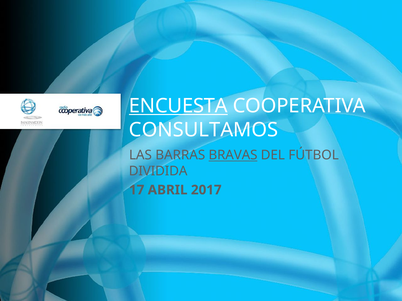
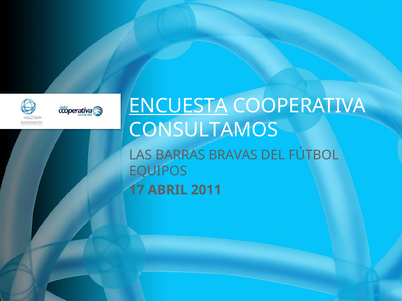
BRAVAS underline: present -> none
DIVIDIDA: DIVIDIDA -> EQUIPOS
2017: 2017 -> 2011
